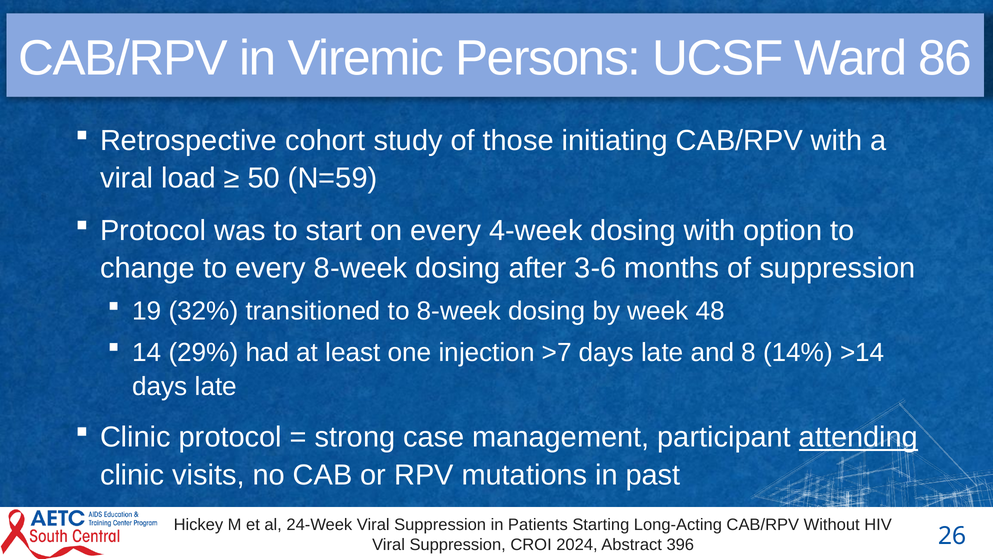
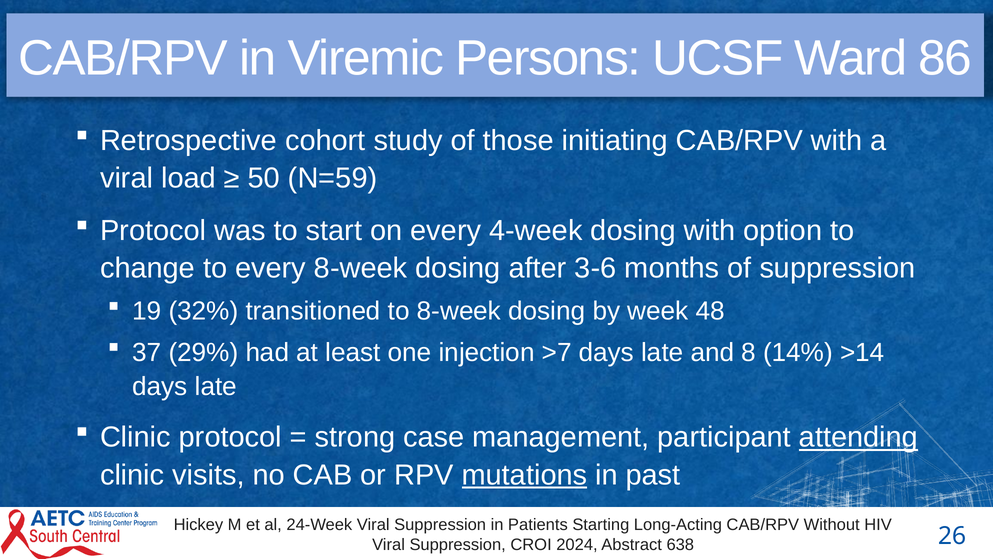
14: 14 -> 37
mutations underline: none -> present
396: 396 -> 638
